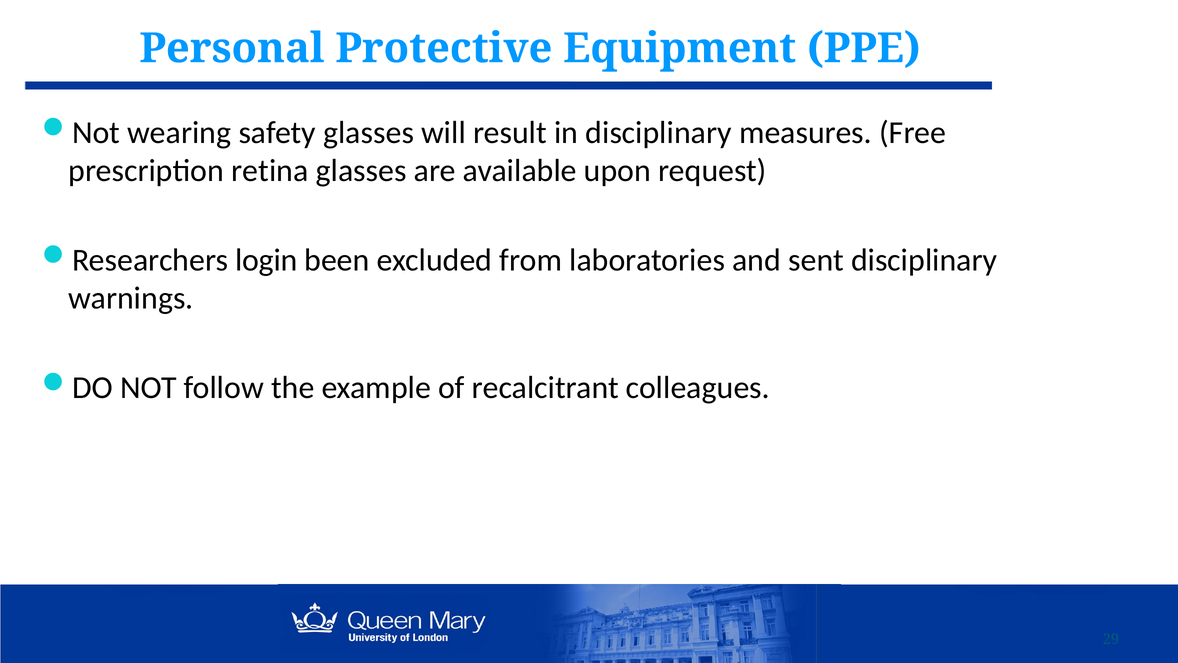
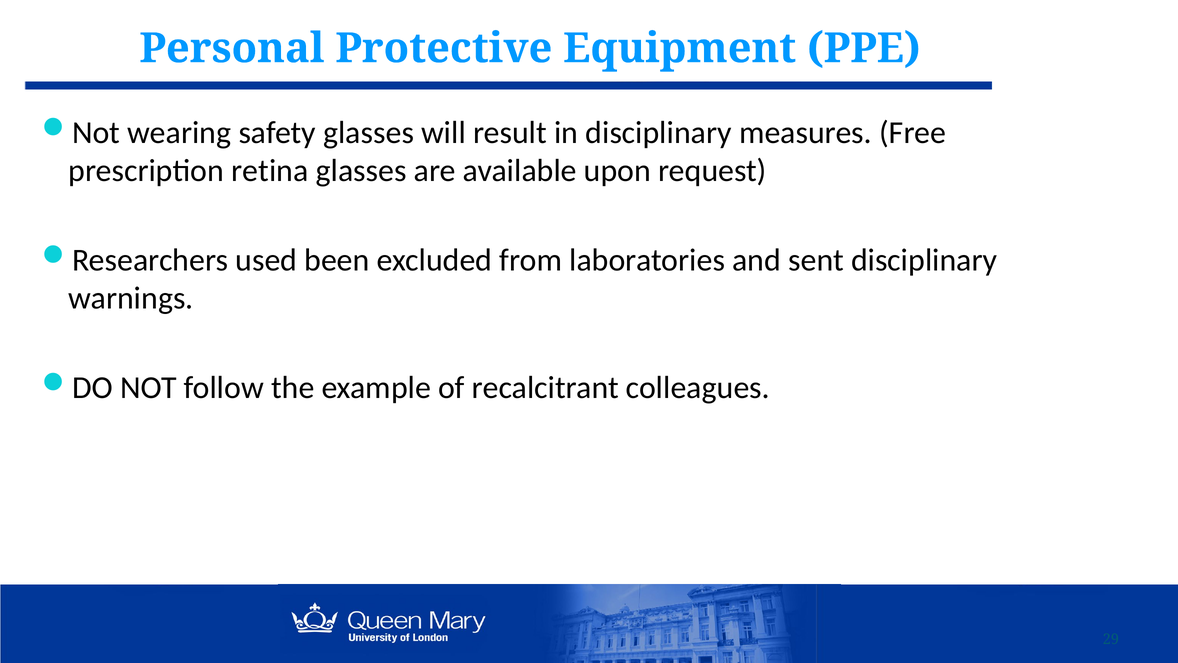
login: login -> used
